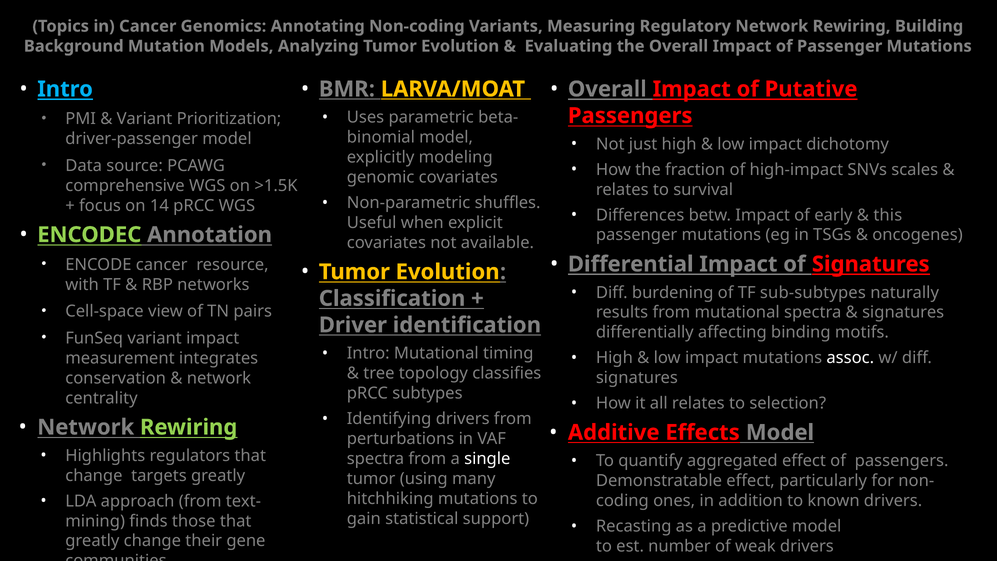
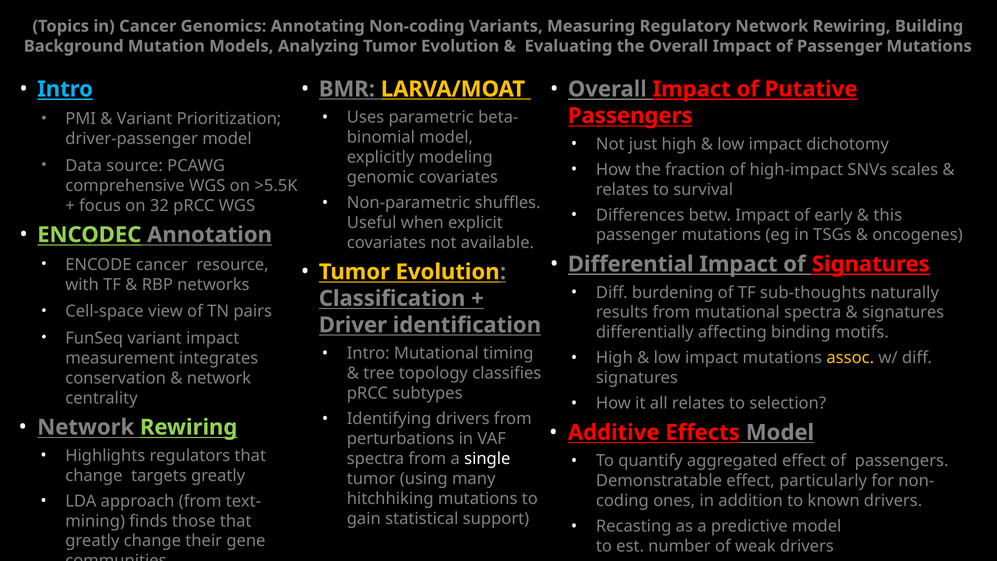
>1.5K: >1.5K -> >5.5K
14: 14 -> 32
sub-subtypes: sub-subtypes -> sub-thoughts
assoc colour: white -> yellow
